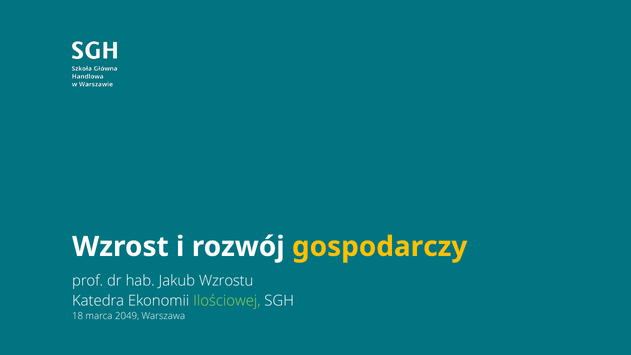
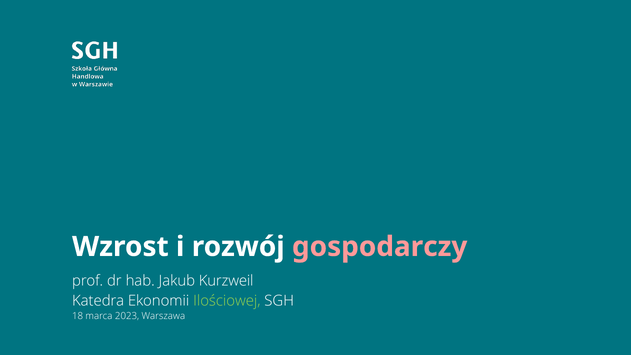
gospodarczy colour: yellow -> pink
Wzrostu: Wzrostu -> Kurzweil
2049: 2049 -> 2023
